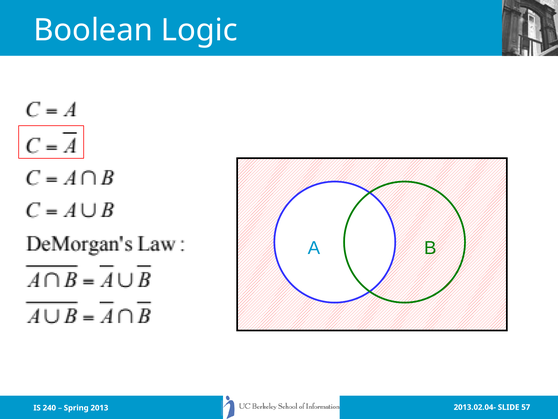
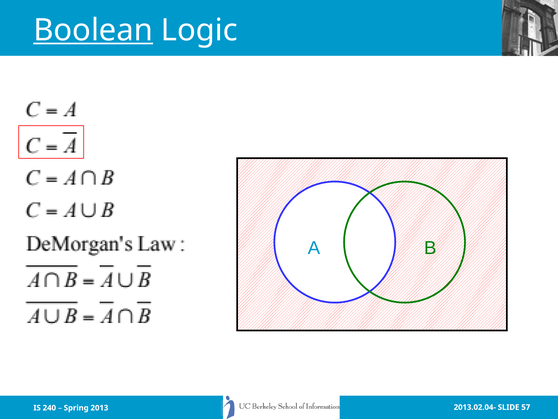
Boolean underline: none -> present
